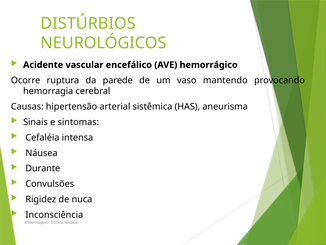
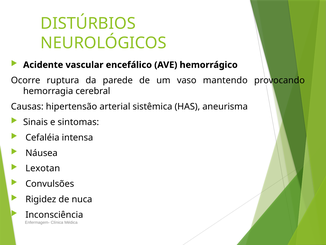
Durante: Durante -> Lexotan
